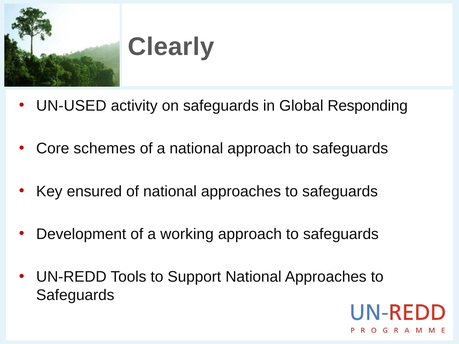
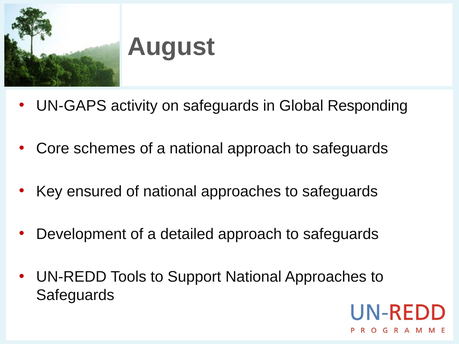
Clearly: Clearly -> August
UN-USED: UN-USED -> UN-GAPS
working: working -> detailed
